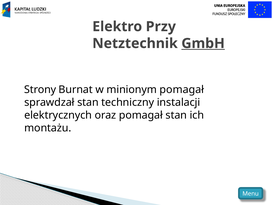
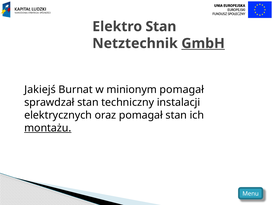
Elektro Przy: Przy -> Stan
Strony: Strony -> Jakiejś
montażu underline: none -> present
